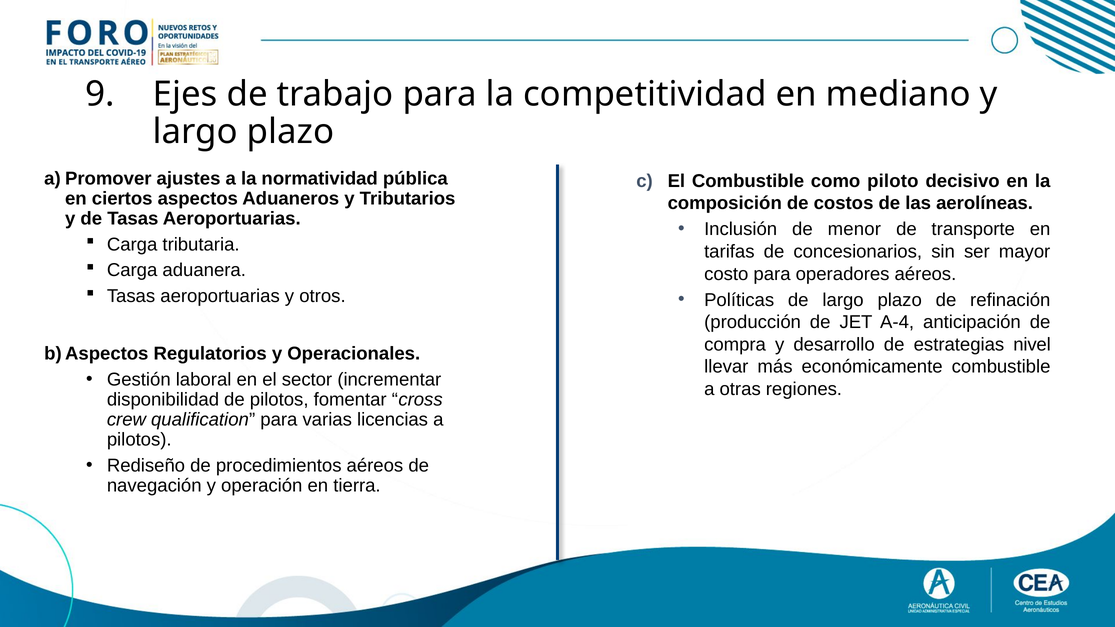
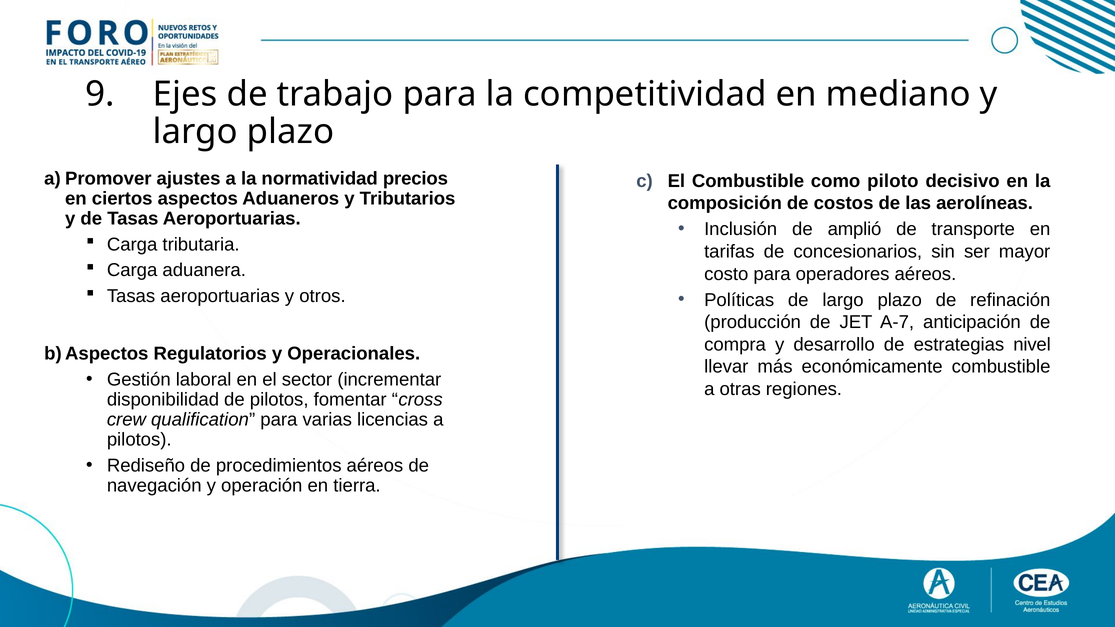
pública: pública -> precios
menor: menor -> amplió
A-4: A-4 -> A-7
